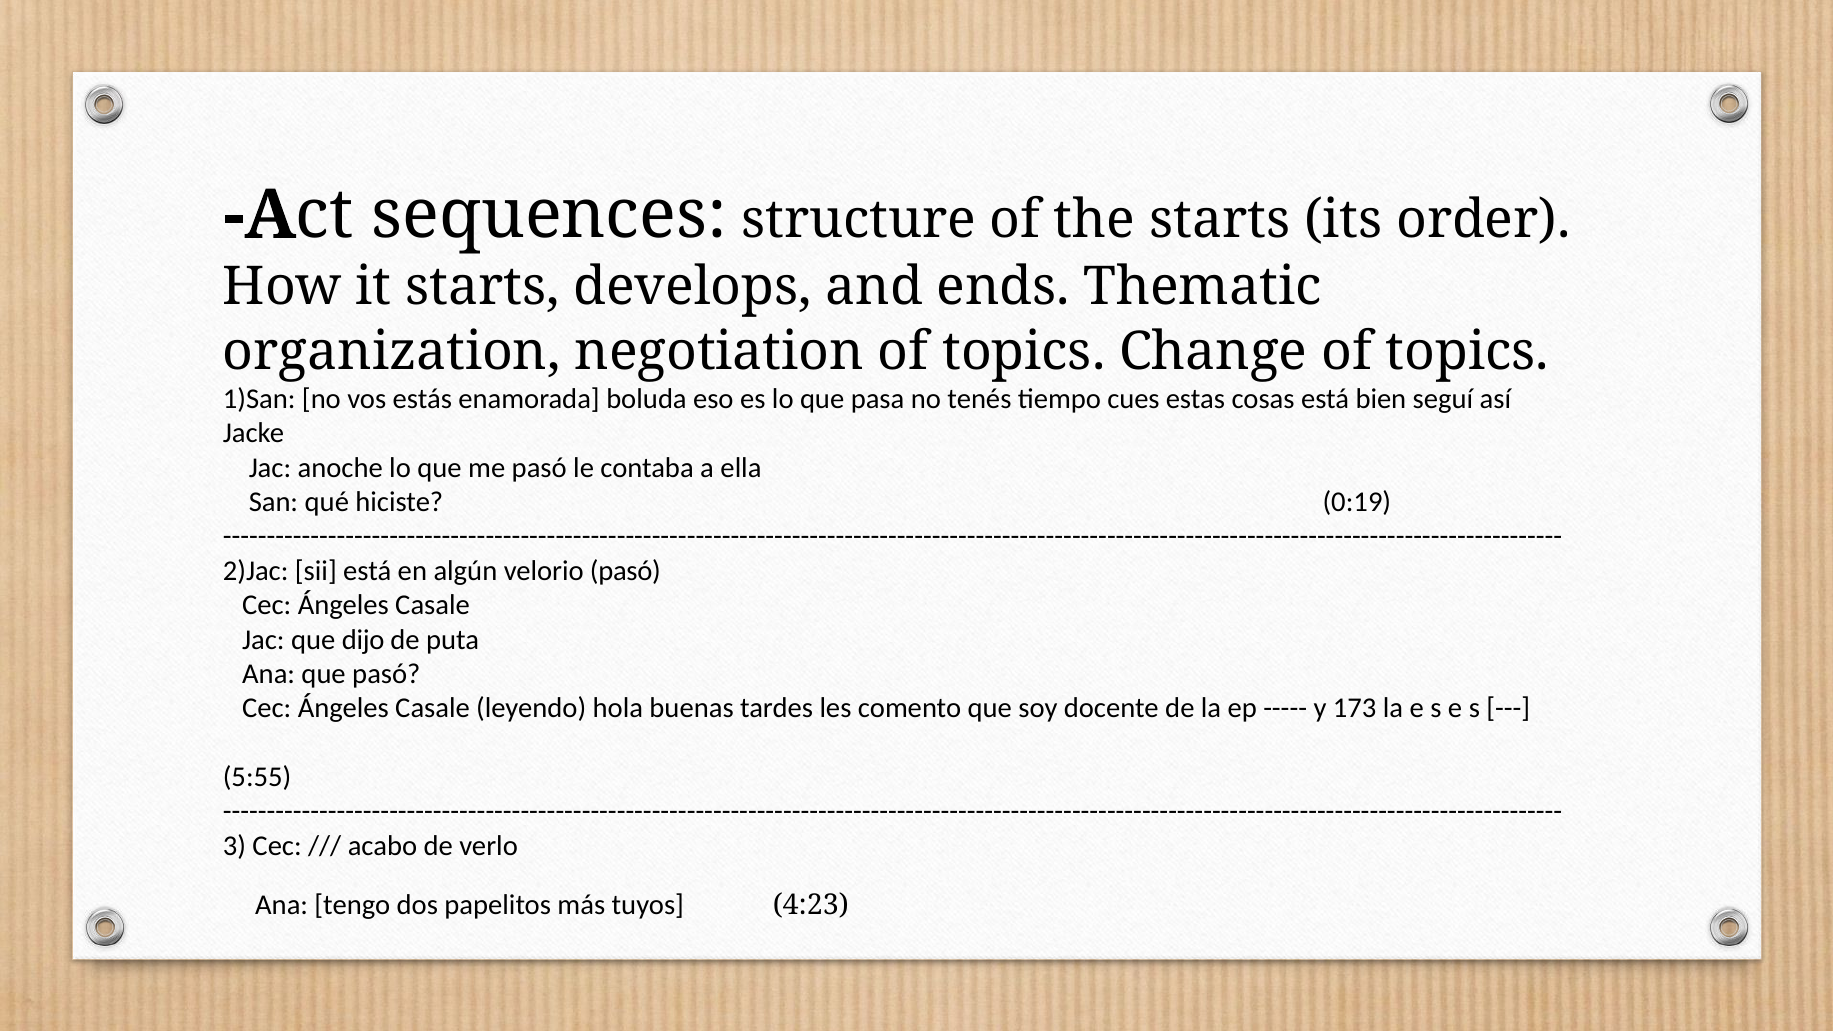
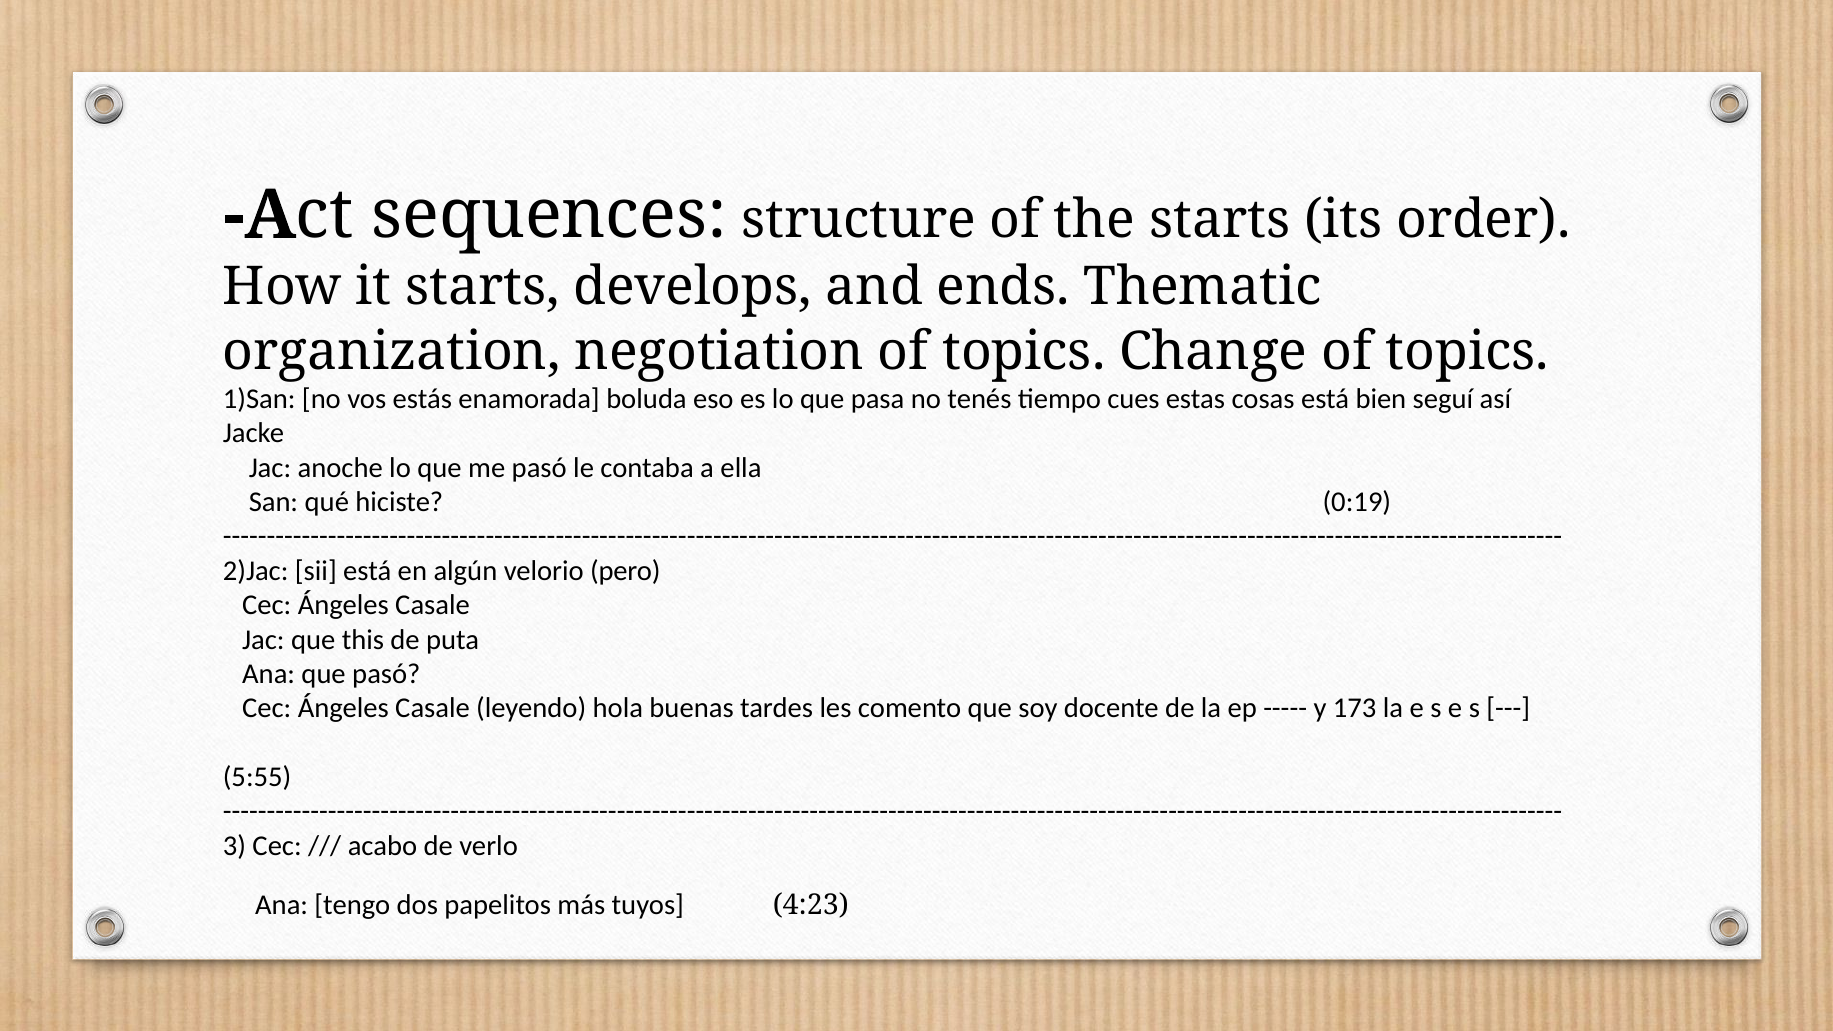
velorio pasó: pasó -> pero
dijo: dijo -> this
